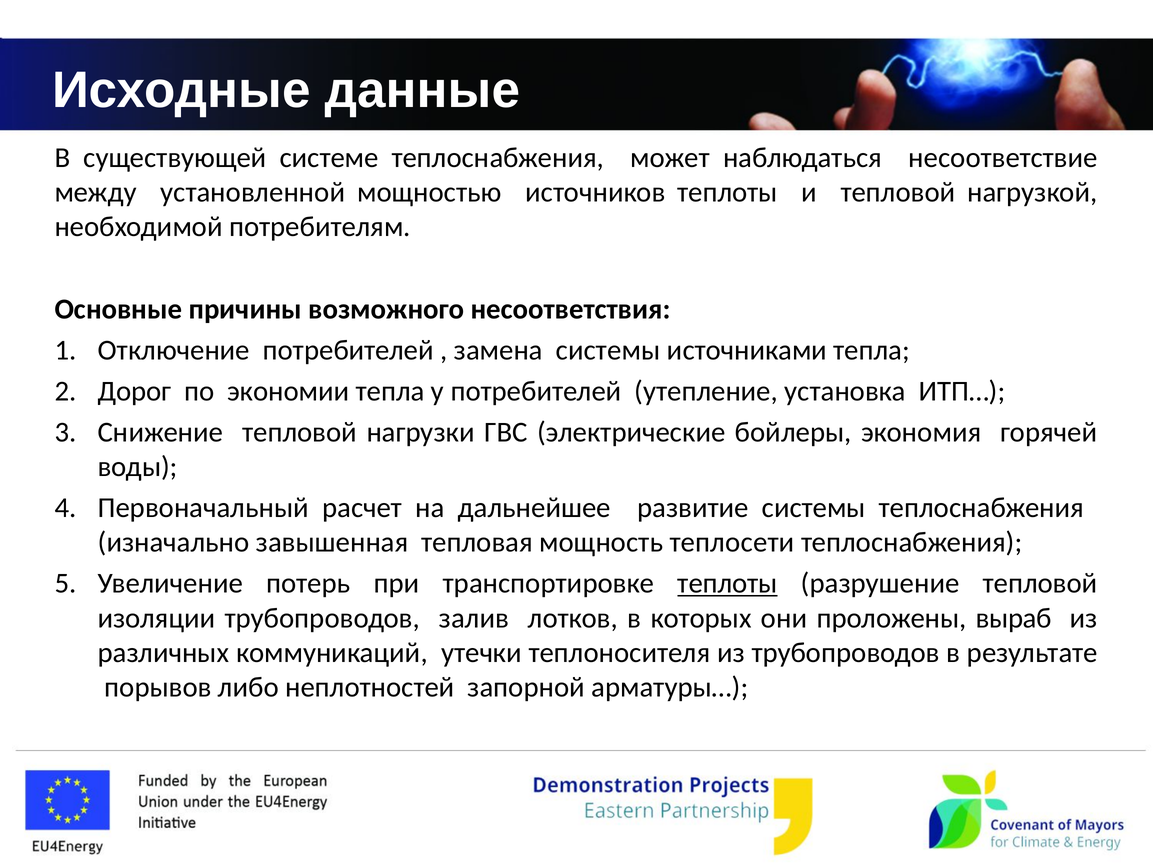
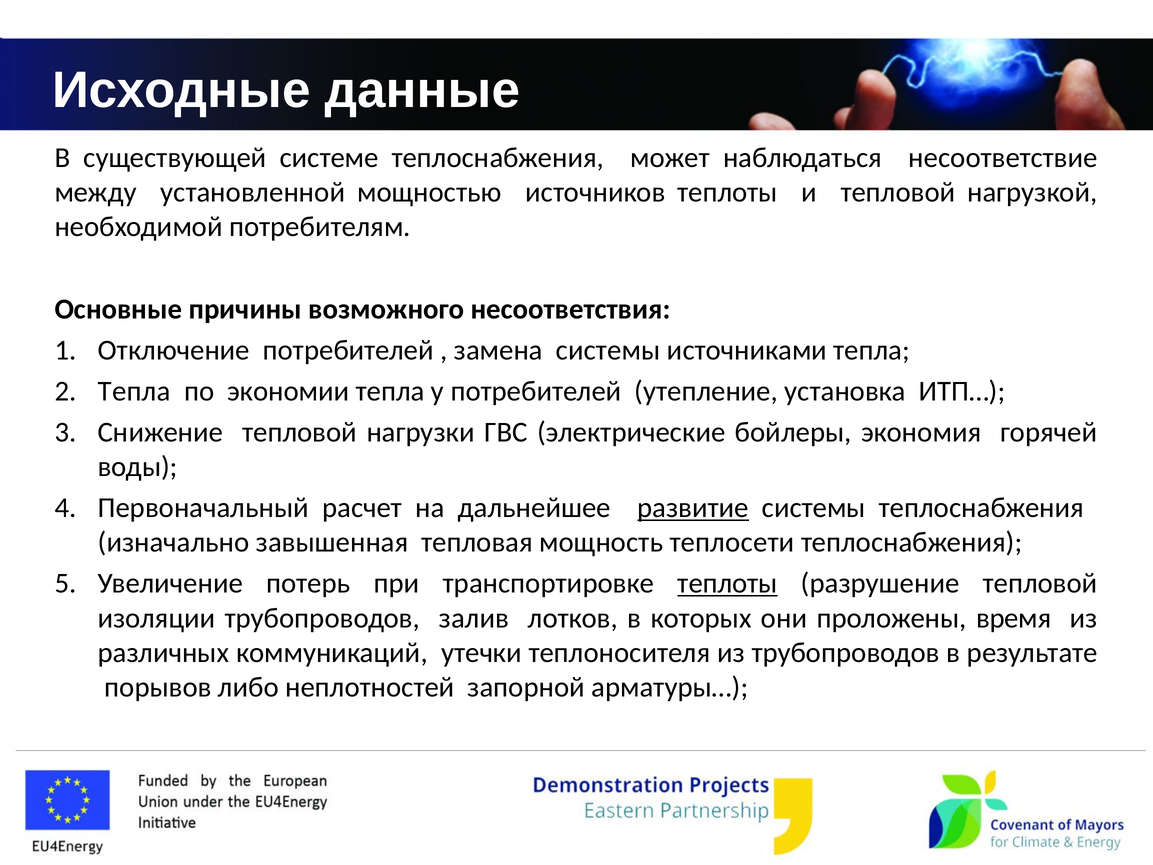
Дорог at (135, 391): Дорог -> Тепла
развитие underline: none -> present
выраб: выраб -> время
